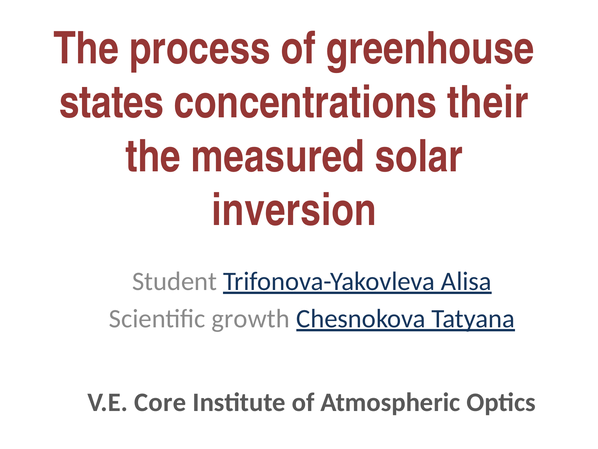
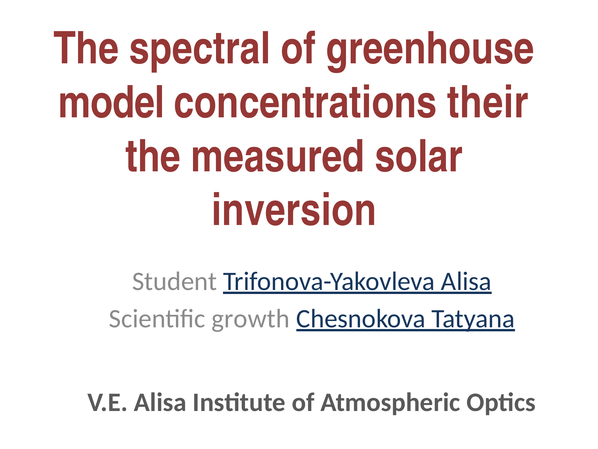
process: process -> spectral
states: states -> model
V.E Core: Core -> Alisa
